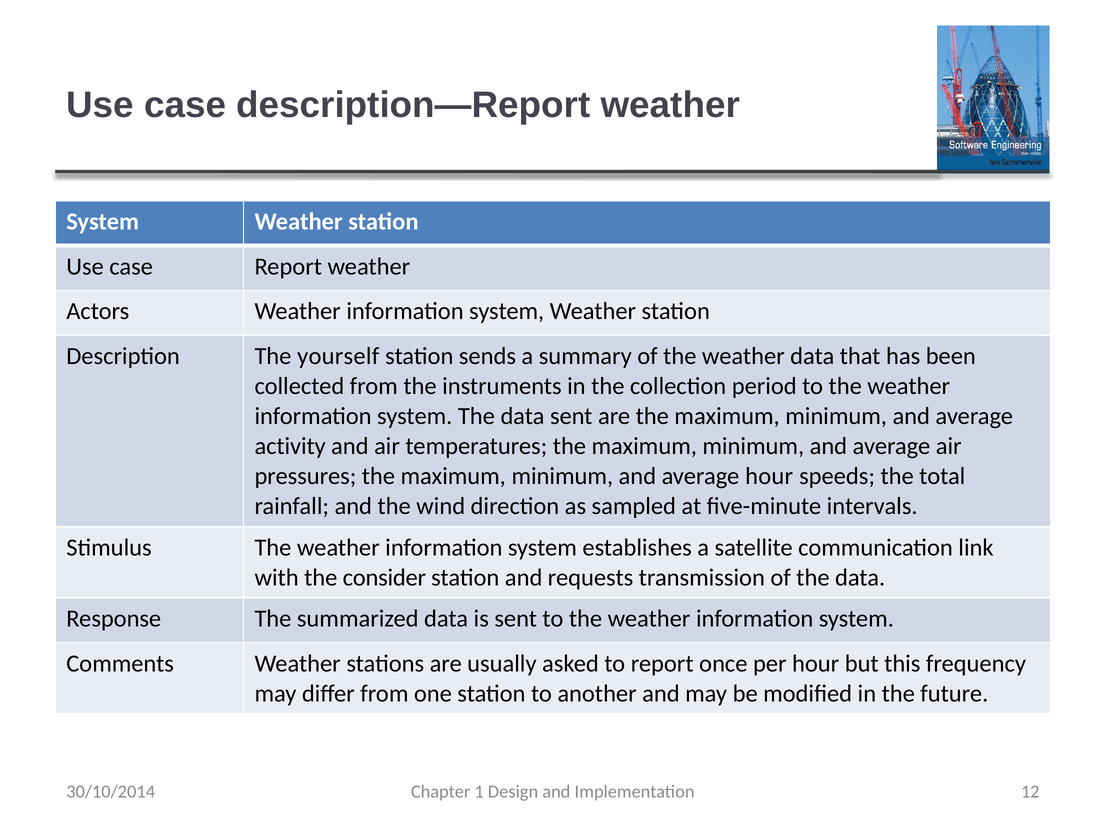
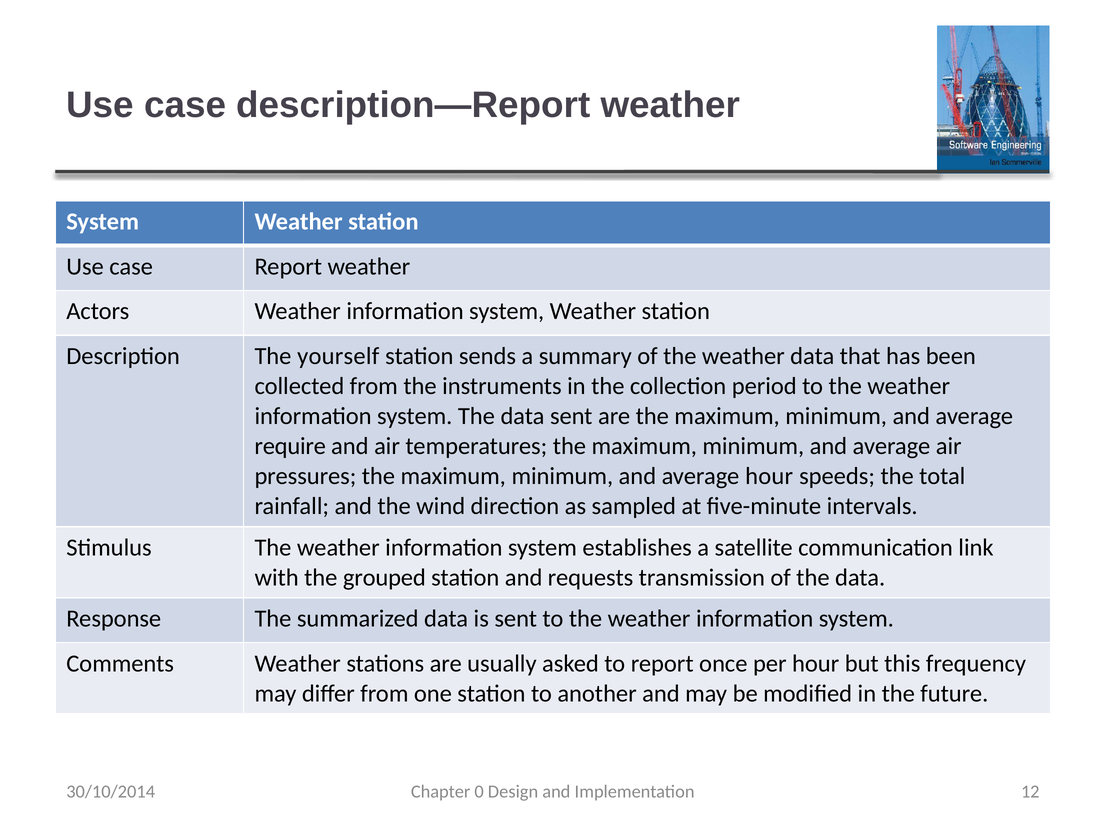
activity: activity -> require
consider: consider -> grouped
1: 1 -> 0
